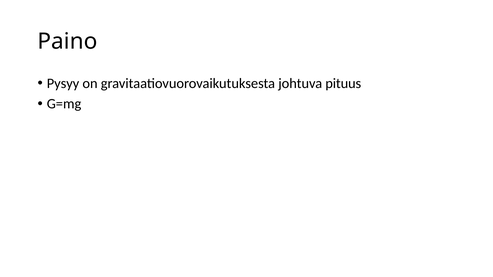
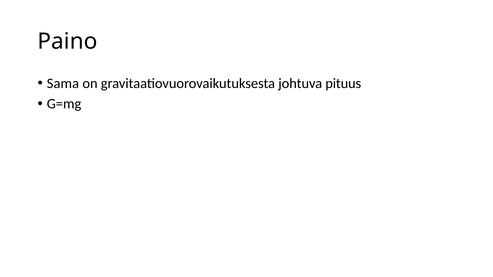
Pysyy: Pysyy -> Sama
